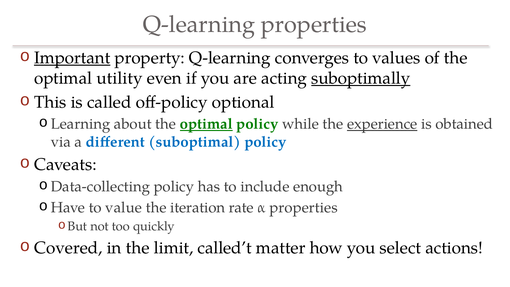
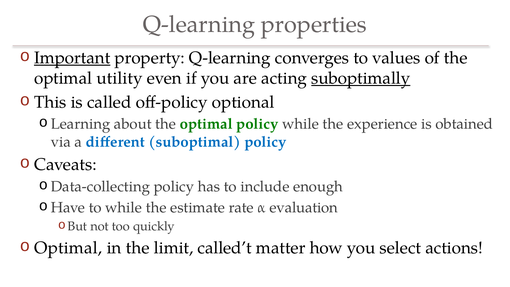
optimal at (206, 124) underline: present -> none
experience underline: present -> none
to value: value -> while
iteration: iteration -> estimate
α properties: properties -> evaluation
Covered at (68, 248): Covered -> Optimal
